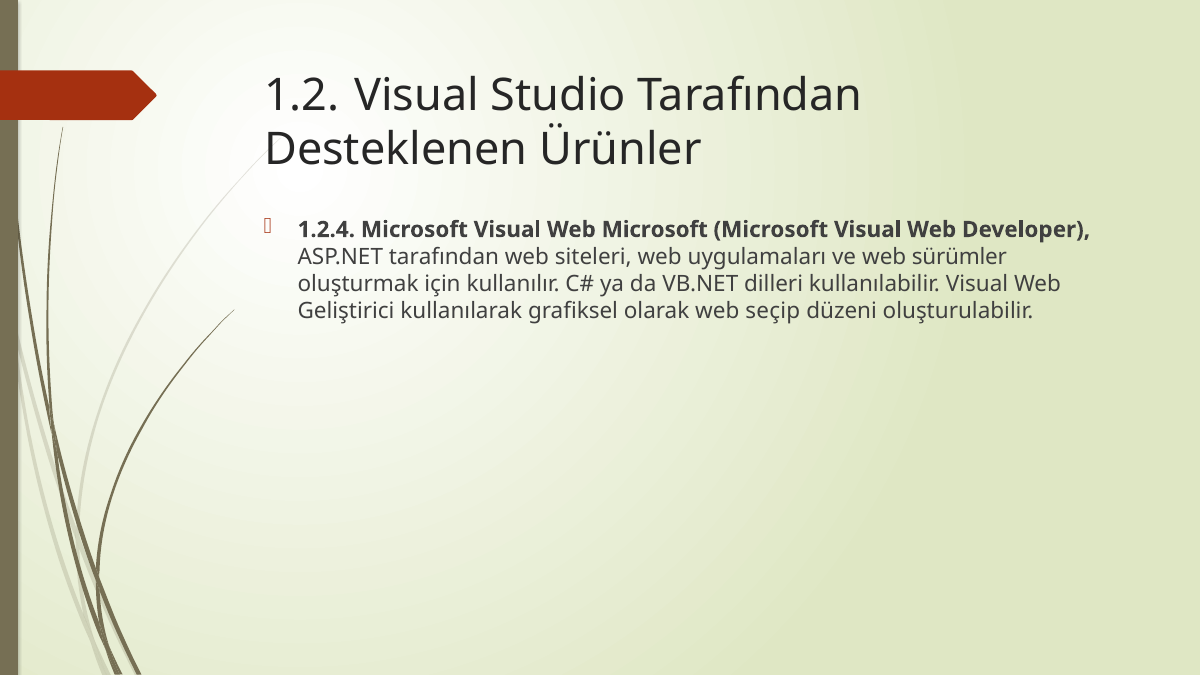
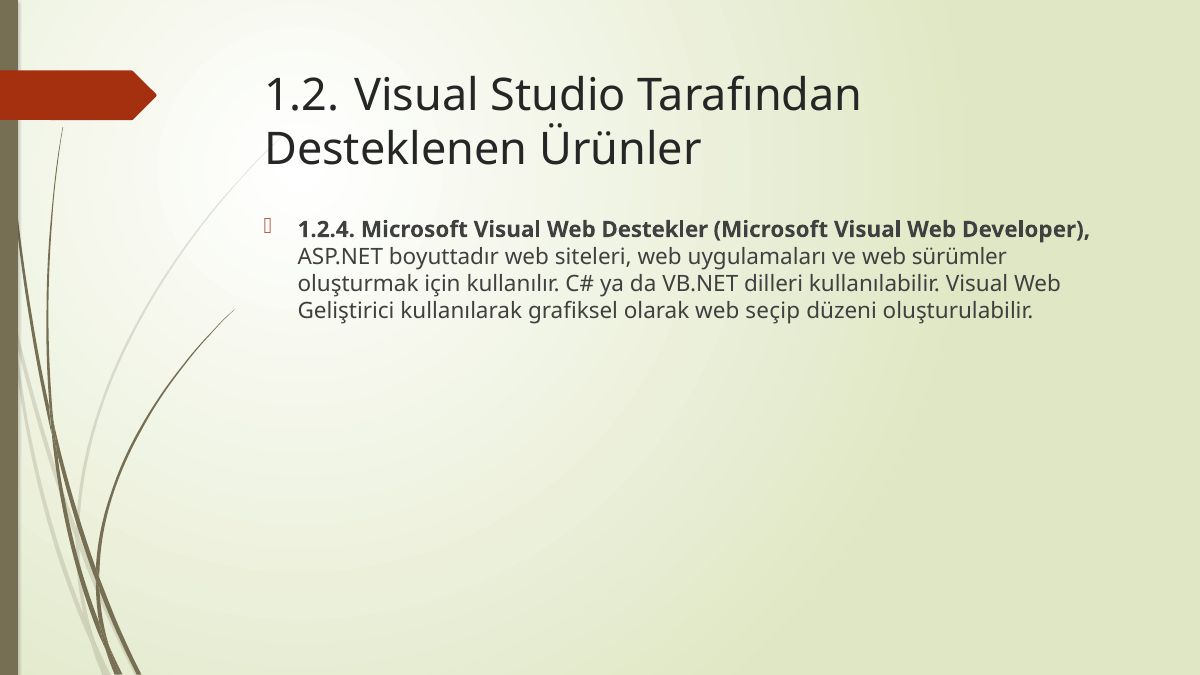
Web Microsoft: Microsoft -> Destekler
ASP.NET tarafından: tarafından -> boyuttadır
